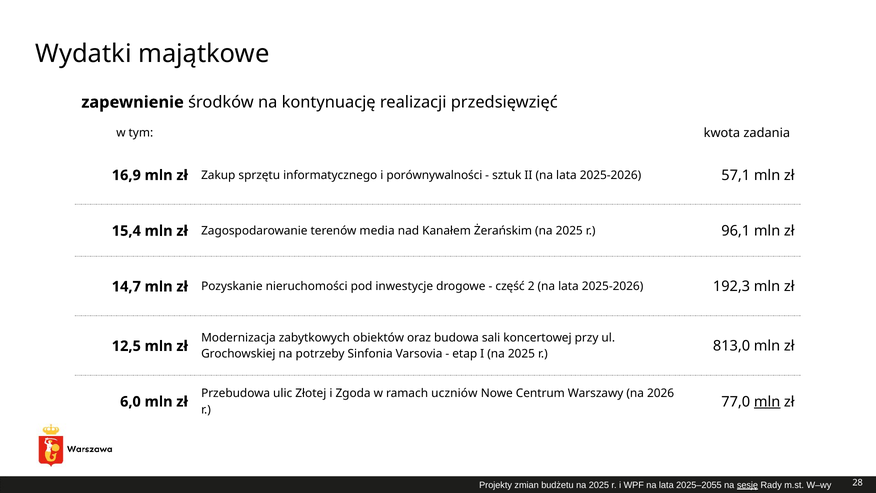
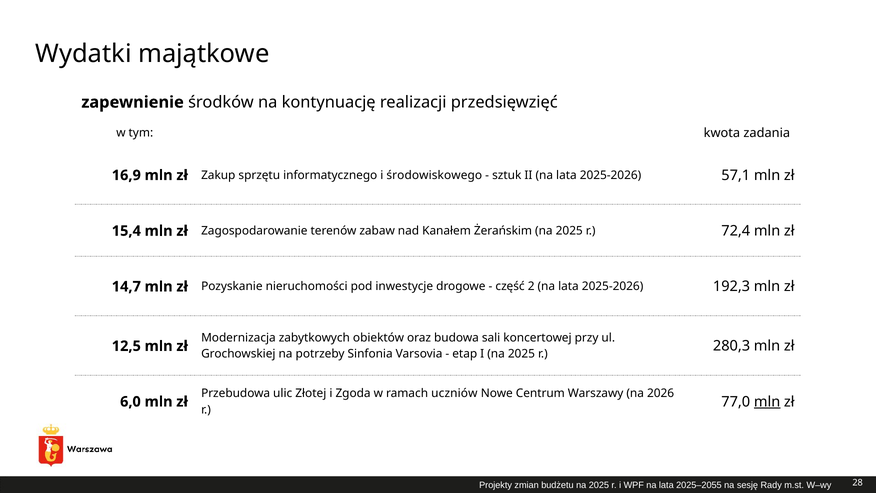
porównywalności: porównywalności -> środowiskowego
media: media -> zabaw
96,1: 96,1 -> 72,4
813,0: 813,0 -> 280,3
sesję underline: present -> none
